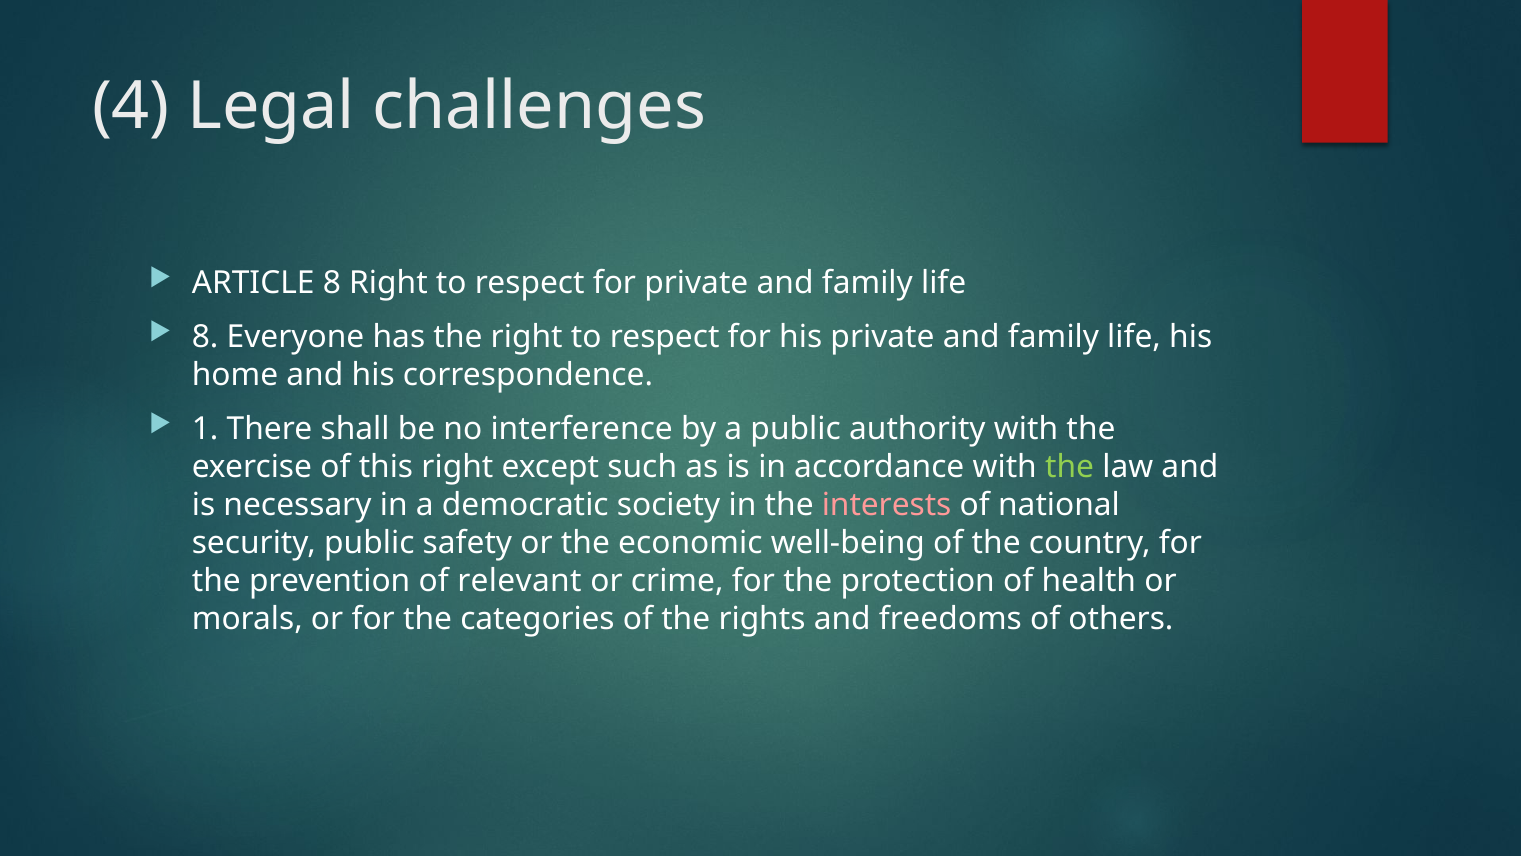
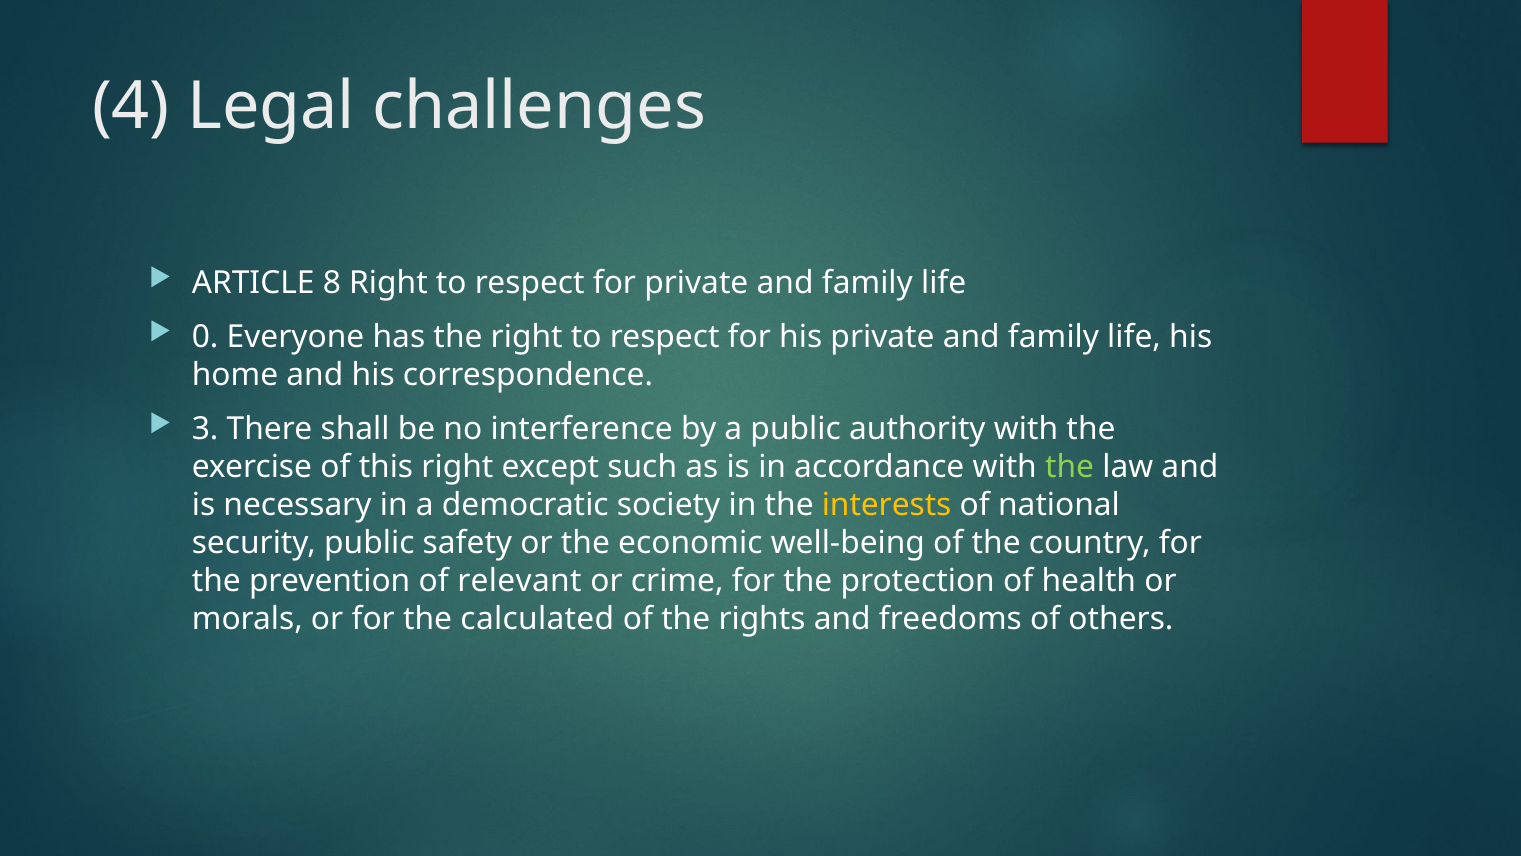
8 at (205, 337): 8 -> 0
1: 1 -> 3
interests colour: pink -> yellow
categories: categories -> calculated
